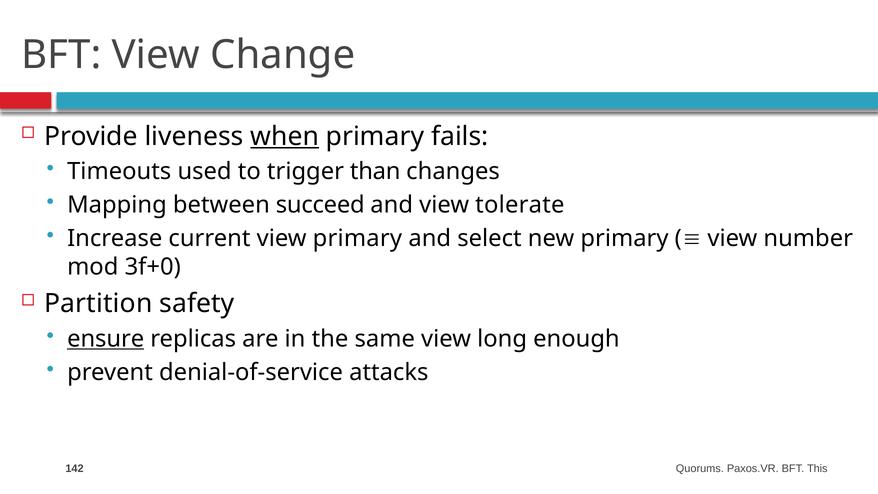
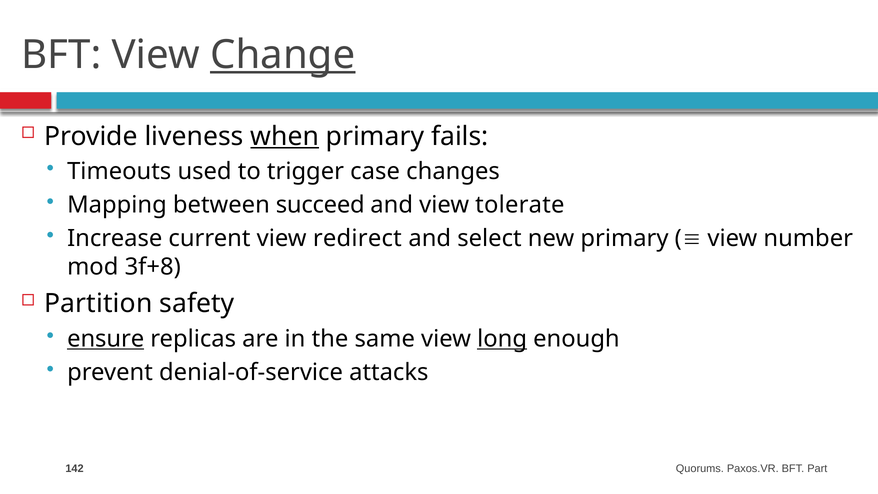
Change underline: none -> present
than: than -> case
view primary: primary -> redirect
3f+0: 3f+0 -> 3f+8
long underline: none -> present
This: This -> Part
